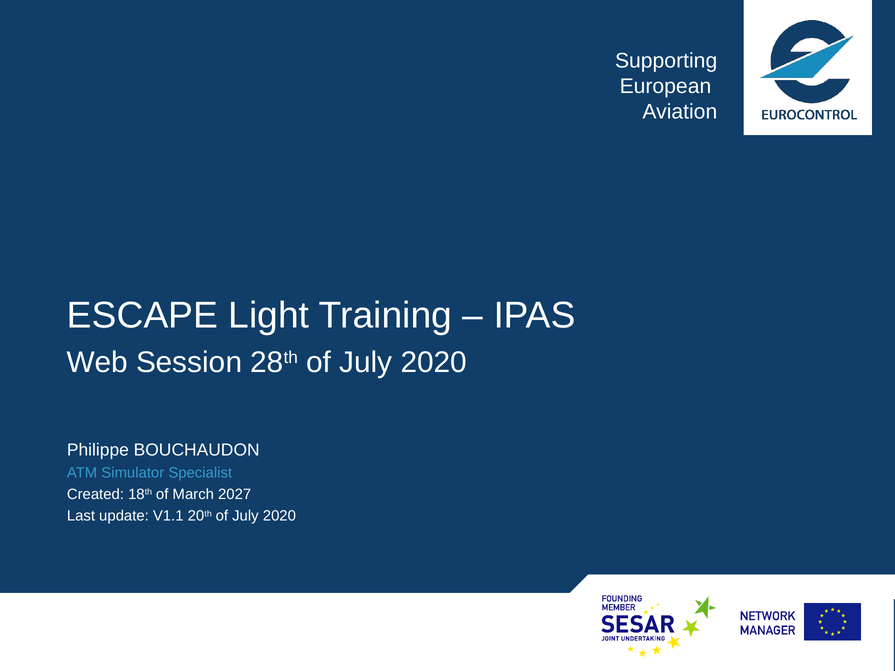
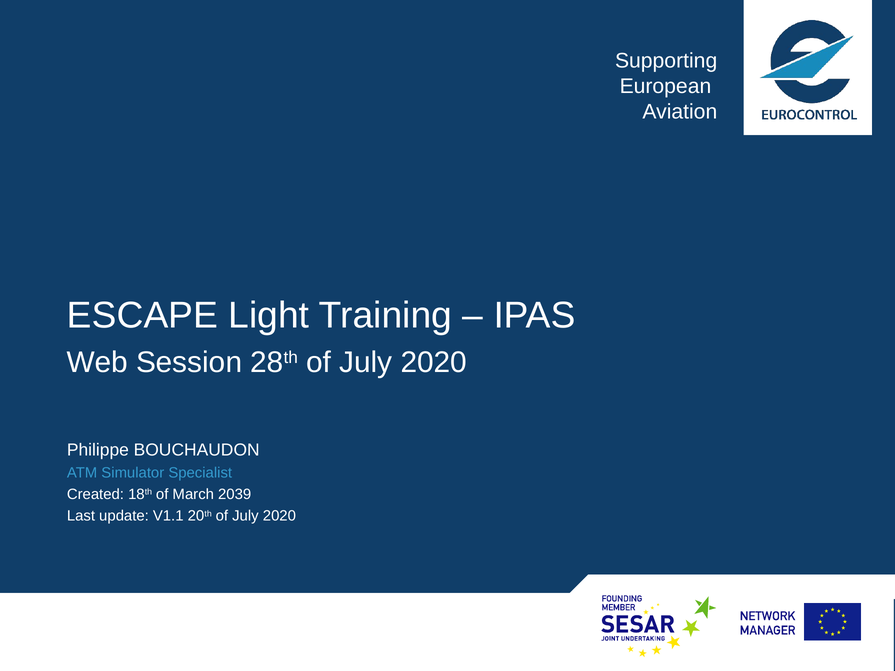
2027: 2027 -> 2039
